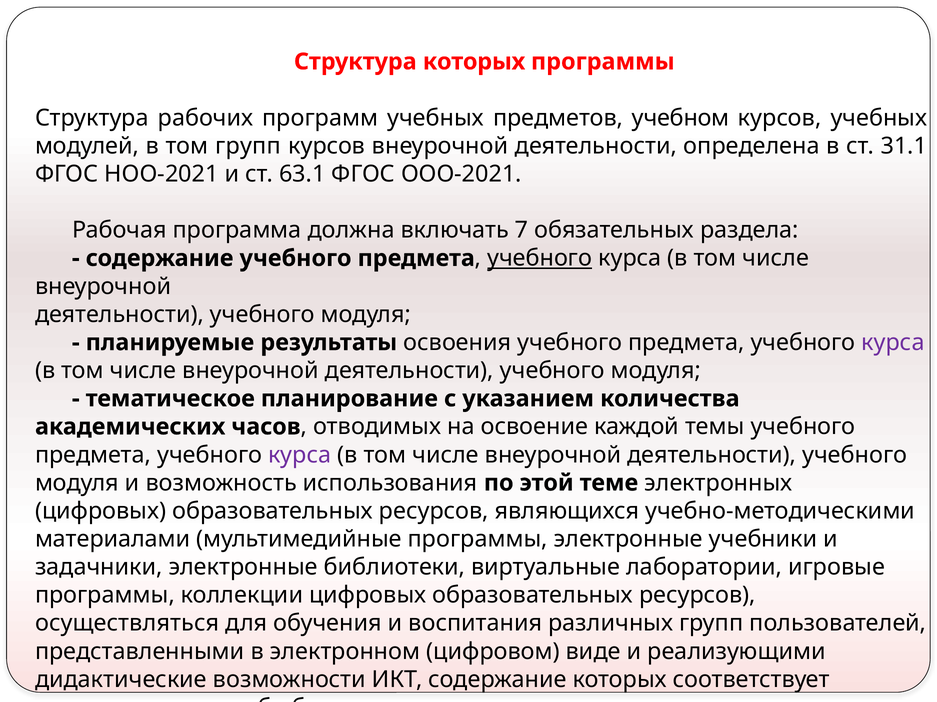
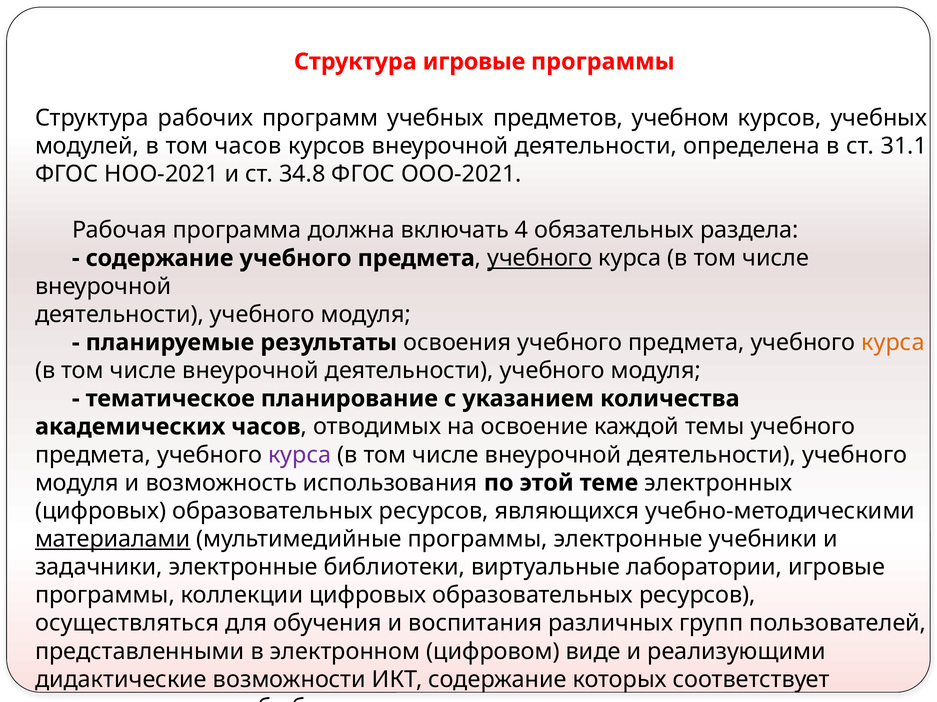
Структура которых: которых -> игровые
том групп: групп -> часов
63.1: 63.1 -> 34.8
7: 7 -> 4
курса at (893, 343) colour: purple -> orange
материалами underline: none -> present
